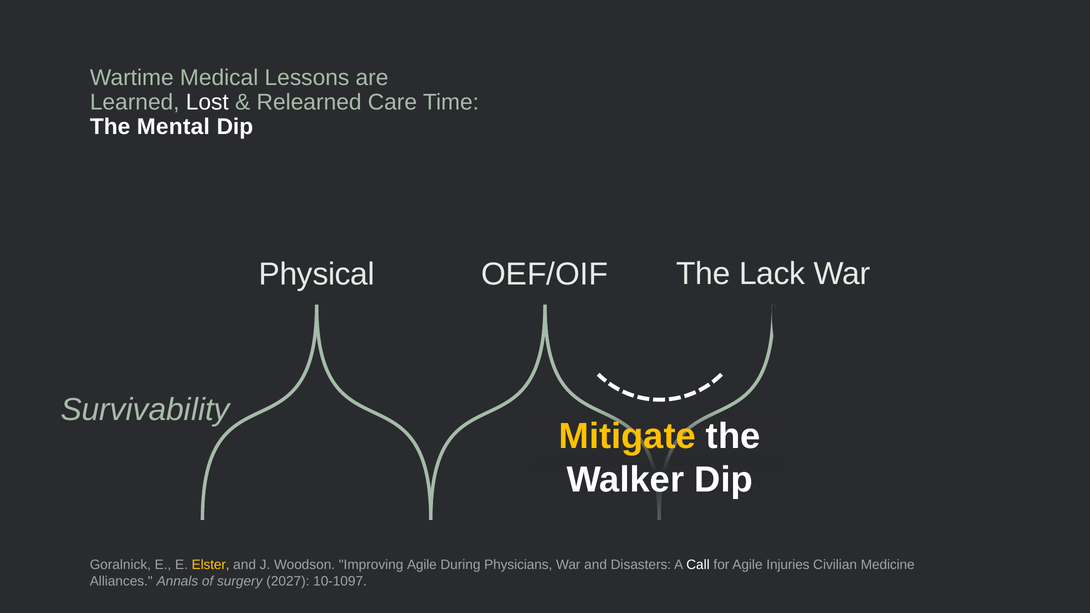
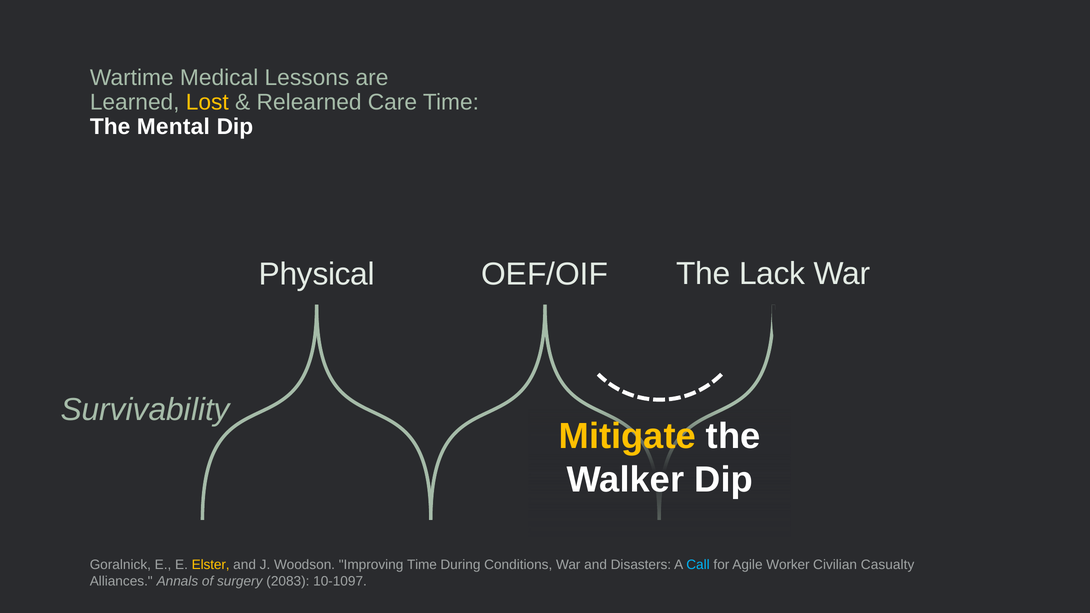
Lost colour: white -> yellow
Improving Agile: Agile -> Time
Physicians: Physicians -> Conditions
Call colour: white -> light blue
Injuries: Injuries -> Worker
Medicine: Medicine -> Casualty
2027: 2027 -> 2083
